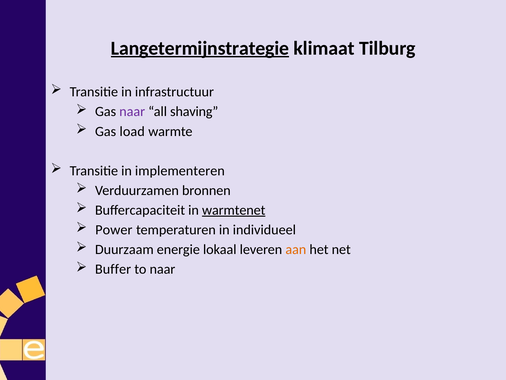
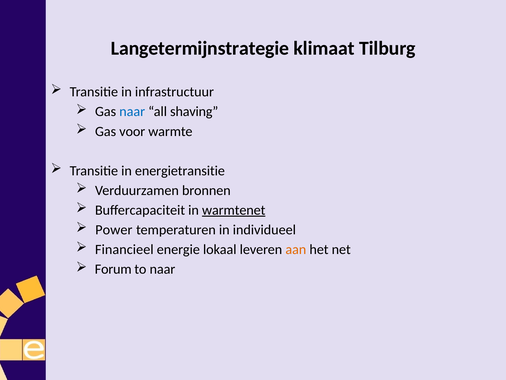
Langetermijnstrategie underline: present -> none
naar at (132, 111) colour: purple -> blue
load: load -> voor
implementeren: implementeren -> energietransitie
Duurzaam: Duurzaam -> Financieel
Buffer: Buffer -> Forum
